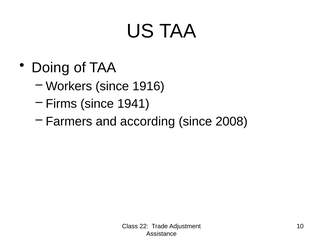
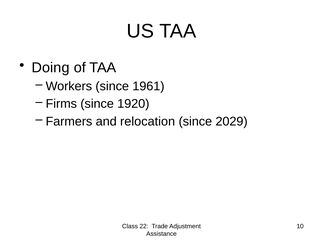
1916: 1916 -> 1961
1941: 1941 -> 1920
according: according -> relocation
2008: 2008 -> 2029
